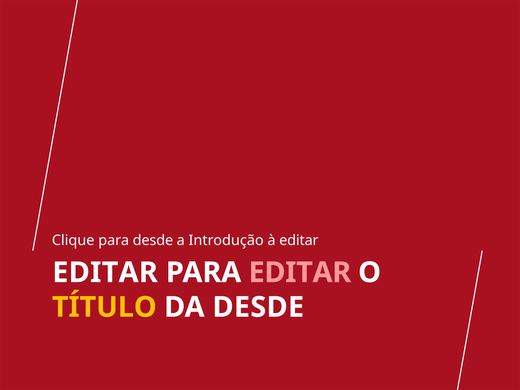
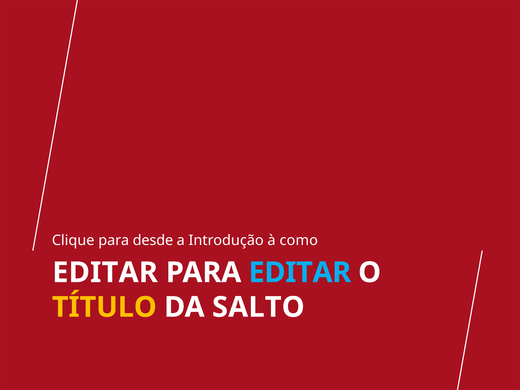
à editar: editar -> como
EDITAR at (300, 273) colour: pink -> light blue
DA DESDE: DESDE -> SALTO
